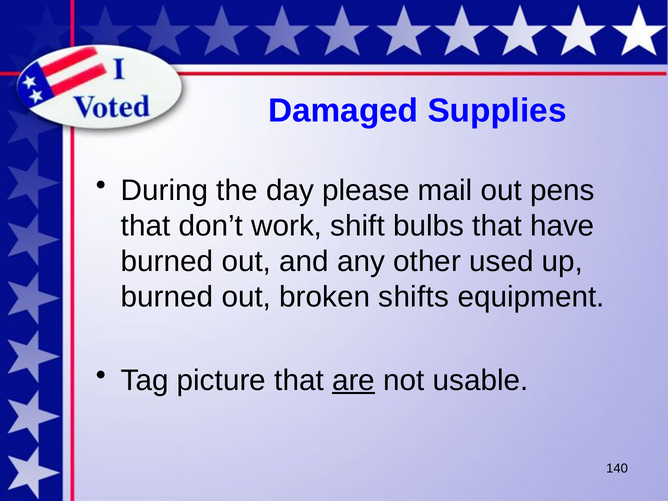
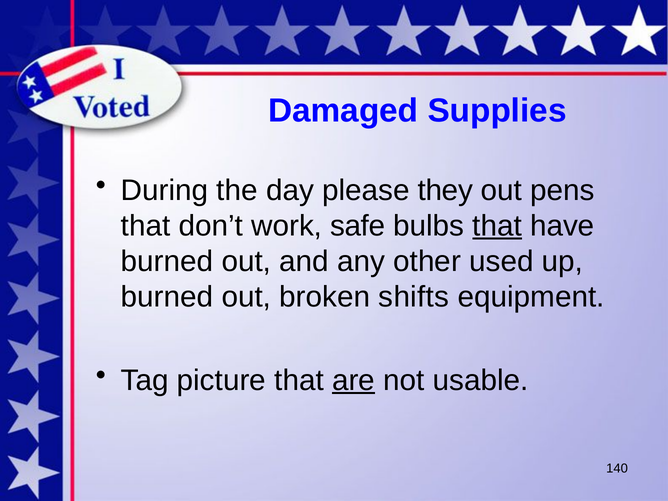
mail: mail -> they
shift: shift -> safe
that at (497, 226) underline: none -> present
